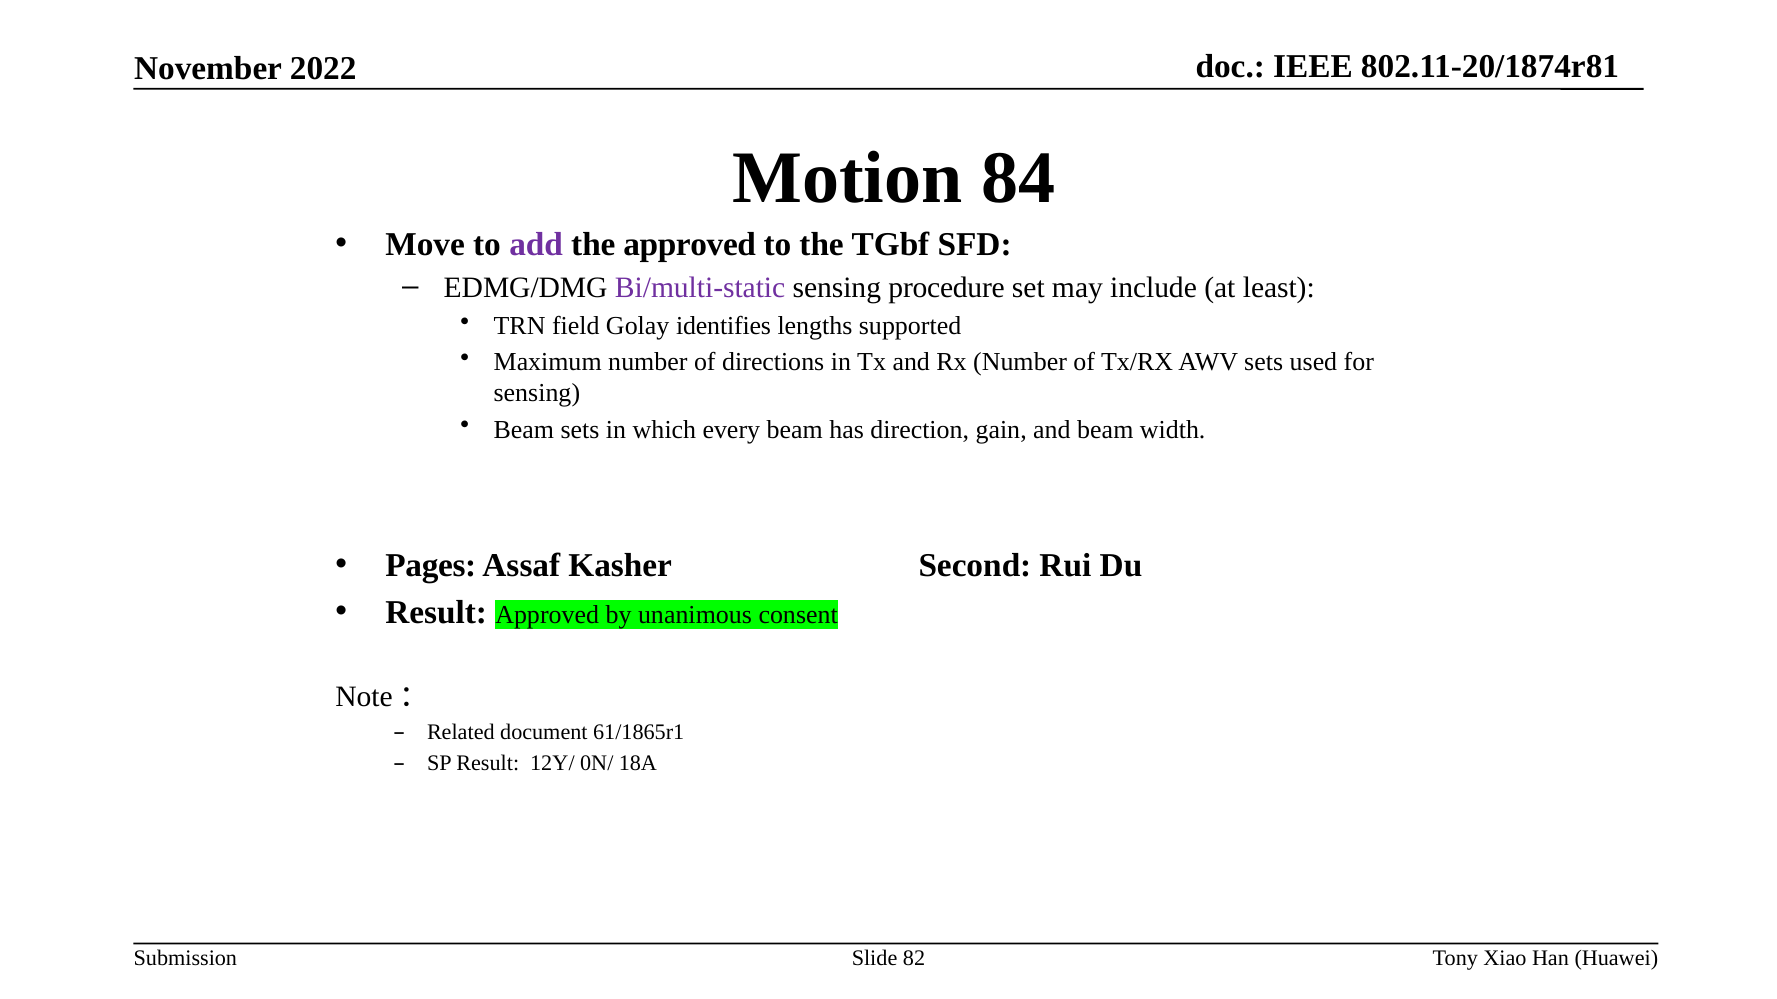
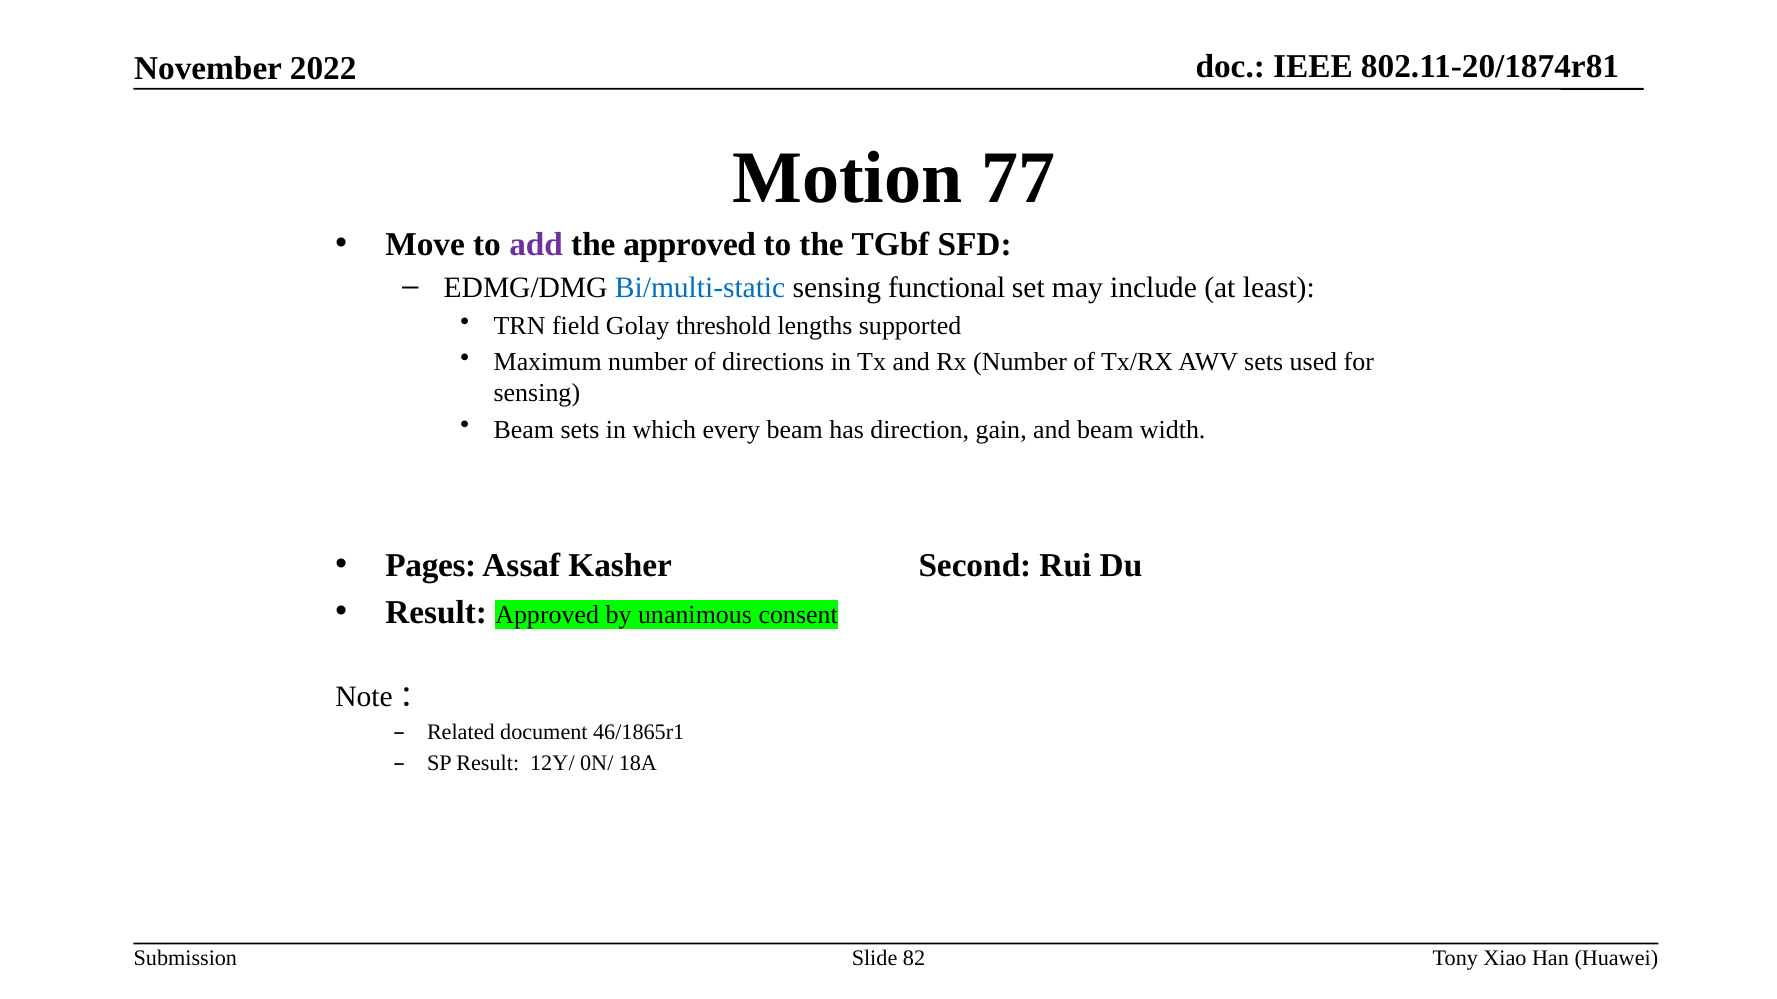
84: 84 -> 77
Bi/multi-static colour: purple -> blue
procedure: procedure -> functional
identifies: identifies -> threshold
61/1865r1: 61/1865r1 -> 46/1865r1
